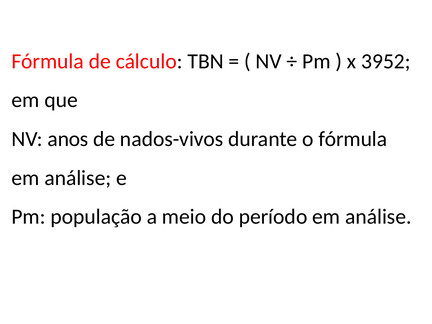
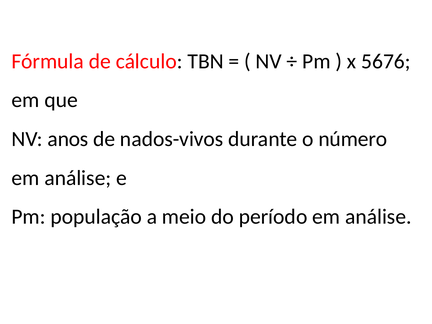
3952: 3952 -> 5676
o fórmula: fórmula -> número
